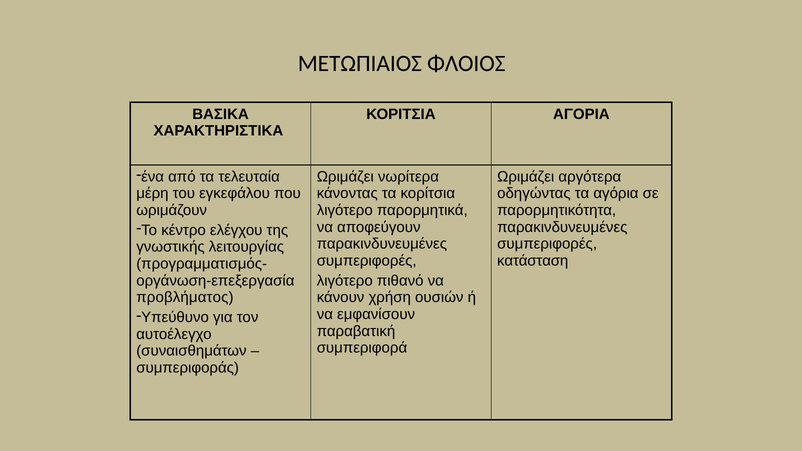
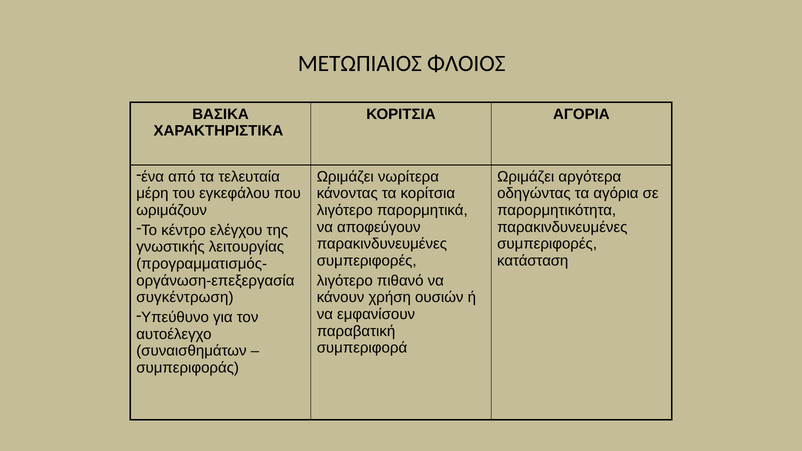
προβλήματος: προβλήματος -> συγκέντρωση
